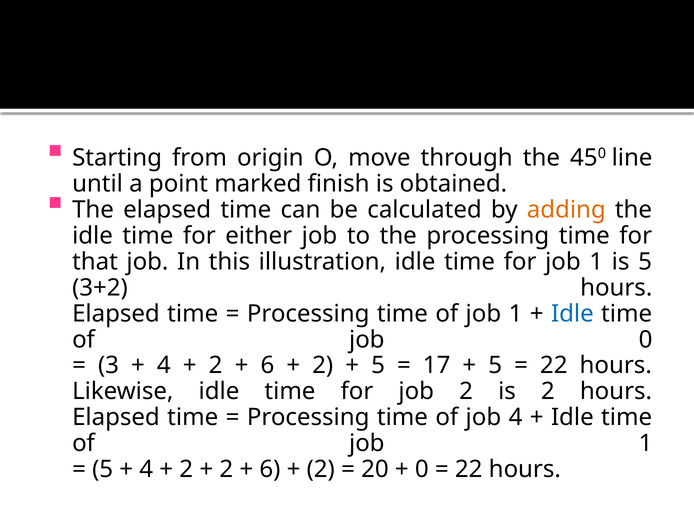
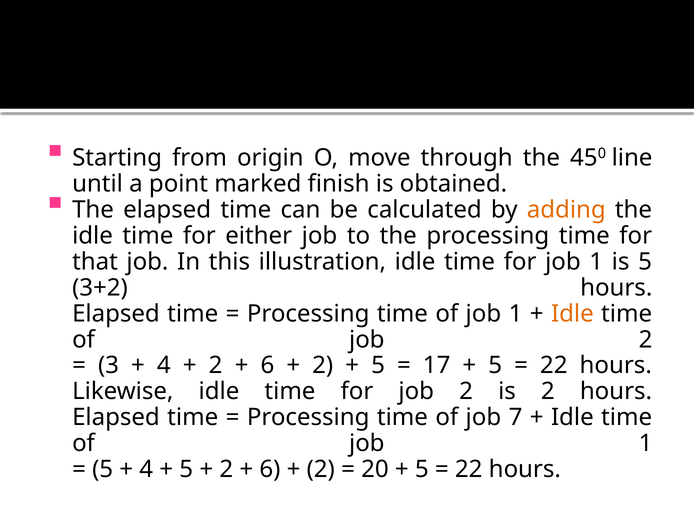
Idle at (572, 314) colour: blue -> orange
of job 0: 0 -> 2
job 4: 4 -> 7
2 at (186, 470): 2 -> 5
0 at (422, 470): 0 -> 5
